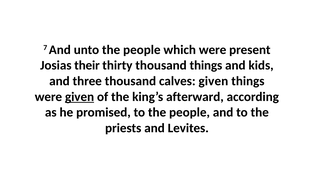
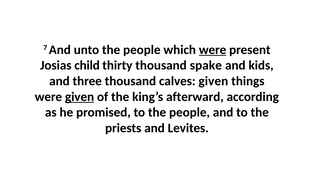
were at (213, 50) underline: none -> present
their: their -> child
thousand things: things -> spake
